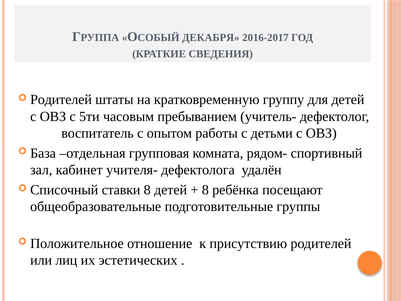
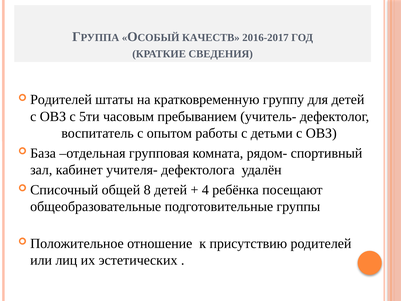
ДЕКАБРЯ: ДЕКАБРЯ -> КАЧЕСТВ
ставки: ставки -> общей
8 at (205, 190): 8 -> 4
